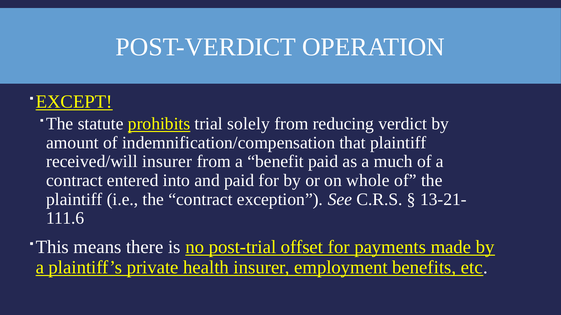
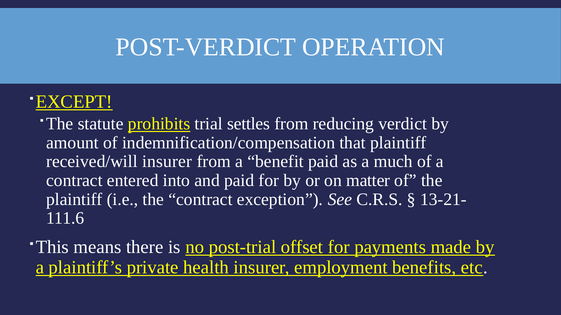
solely: solely -> settles
whole: whole -> matter
